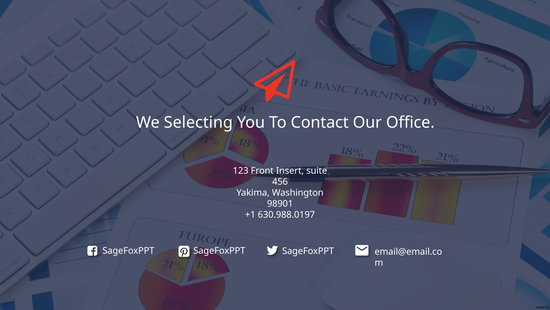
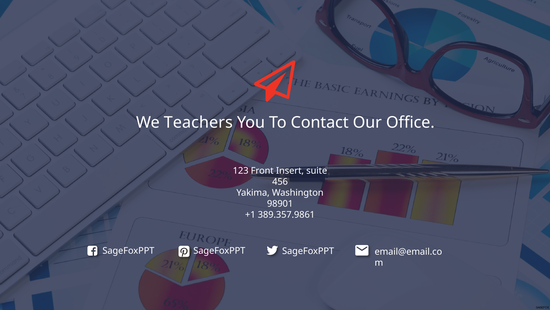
Selecting: Selecting -> Teachers
630.988.0197: 630.988.0197 -> 389.357.9861
